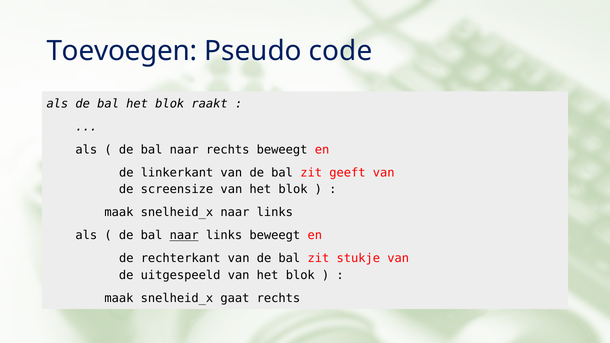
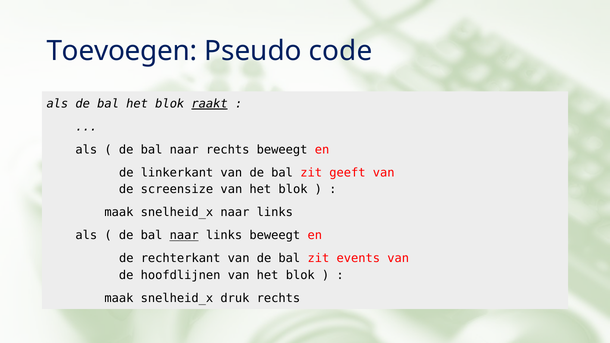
raakt underline: none -> present
stukje: stukje -> events
uitgespeeld: uitgespeeld -> hoofdlijnen
gaat: gaat -> druk
